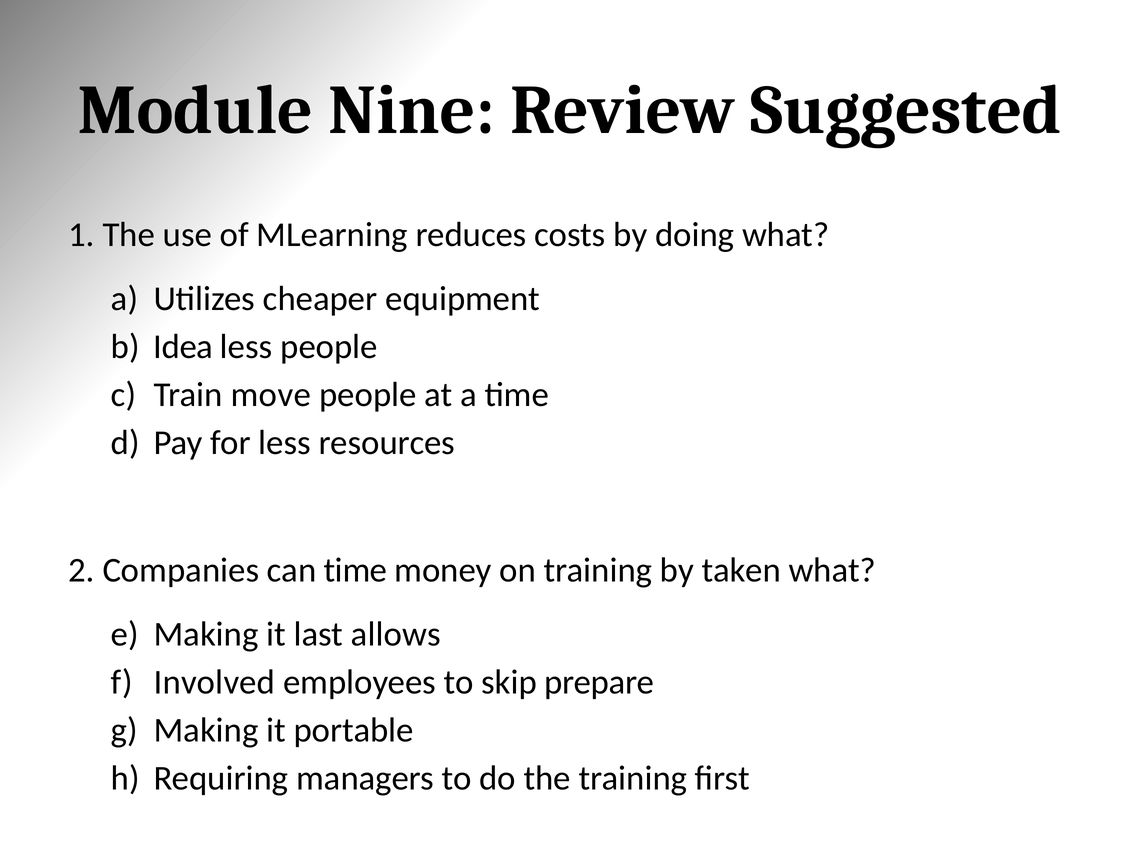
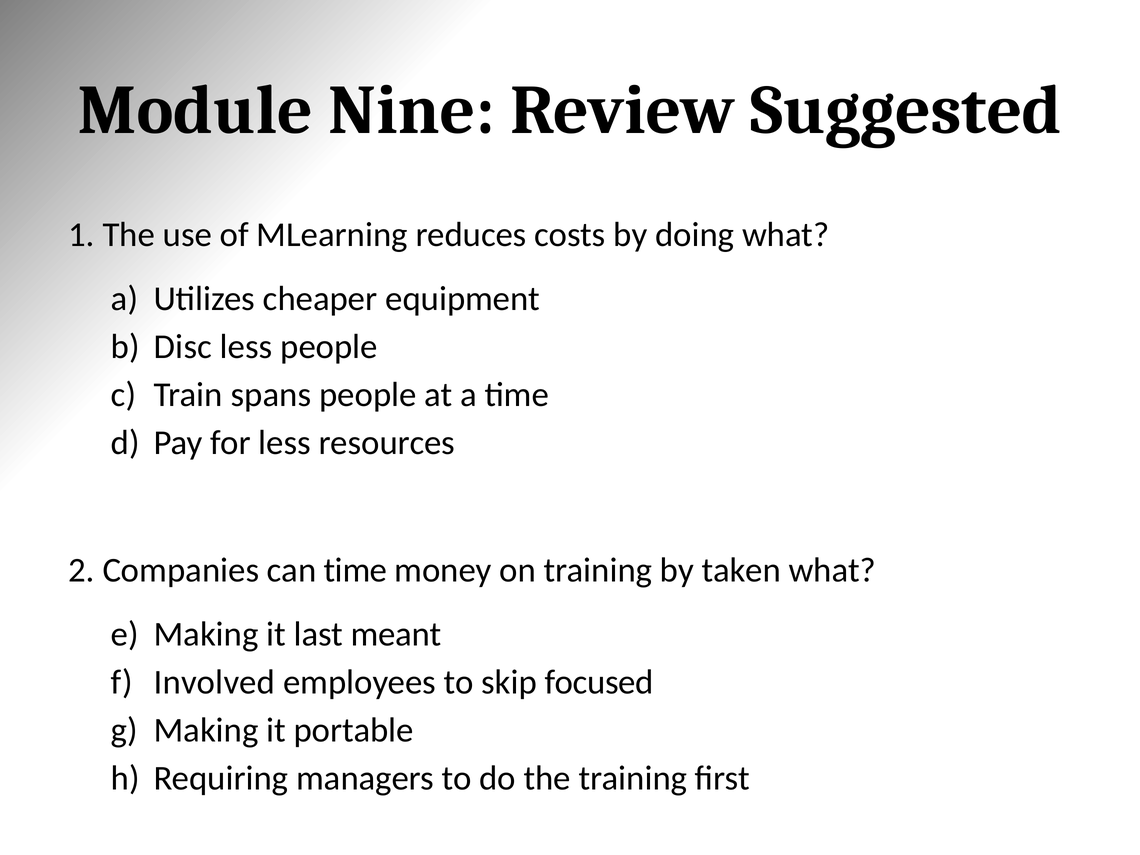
Idea: Idea -> Disc
move: move -> spans
allows: allows -> meant
prepare: prepare -> focused
